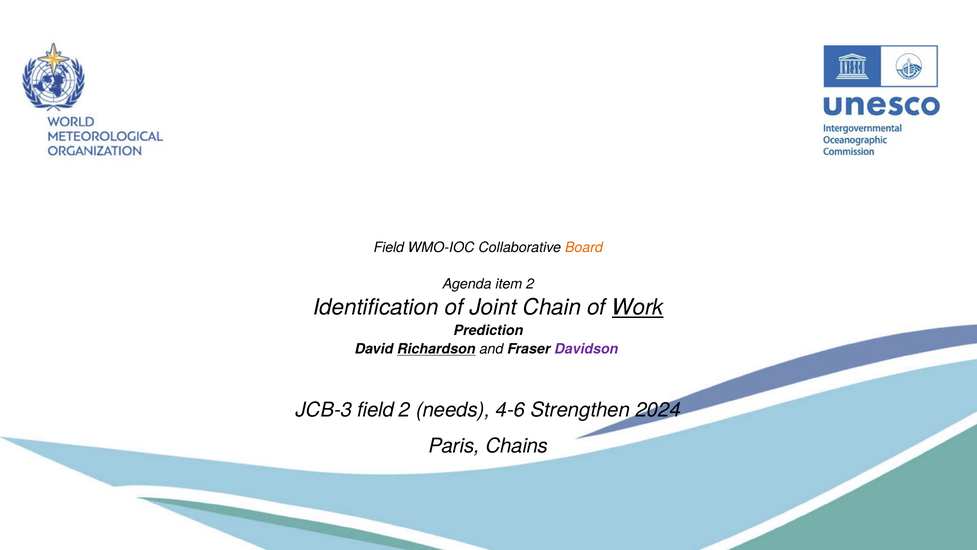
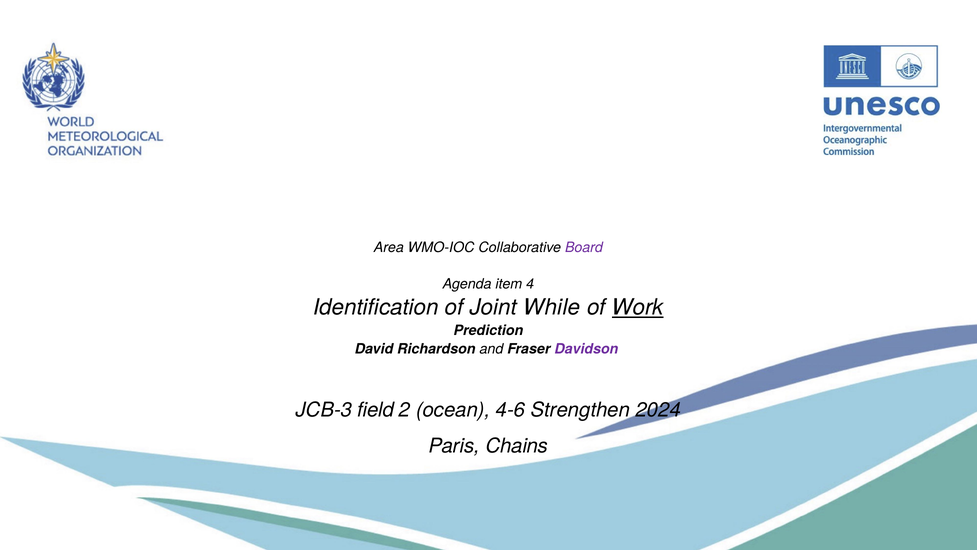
Field at (389, 247): Field -> Area
Board colour: orange -> purple
item 2: 2 -> 4
Chain: Chain -> While
Richardson underline: present -> none
needs: needs -> ocean
